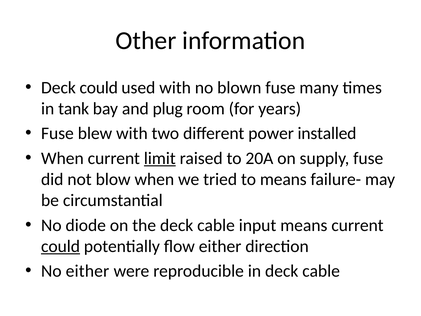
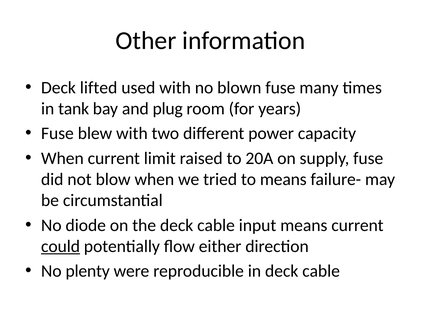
Deck could: could -> lifted
installed: installed -> capacity
limit underline: present -> none
No either: either -> plenty
